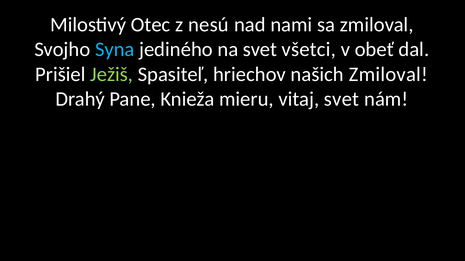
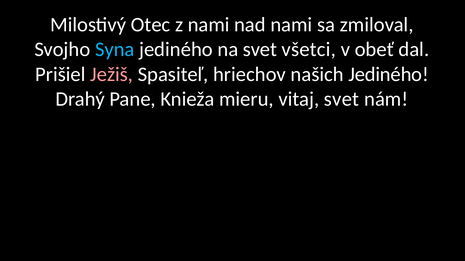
z nesú: nesú -> nami
Ježiš colour: light green -> pink
našich Zmiloval: Zmiloval -> Jediného
